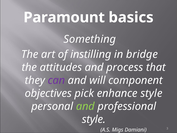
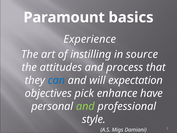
Something: Something -> Experience
bridge: bridge -> source
can colour: purple -> blue
component: component -> expectation
enhance style: style -> have
